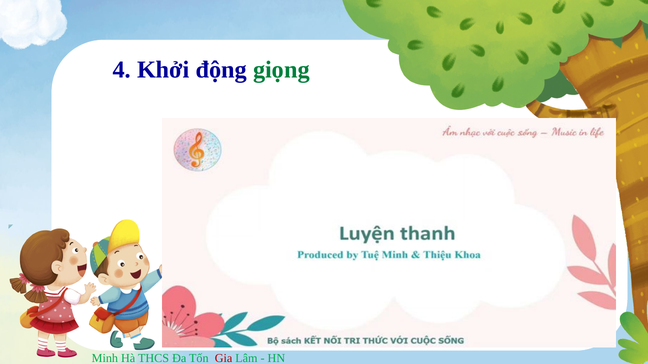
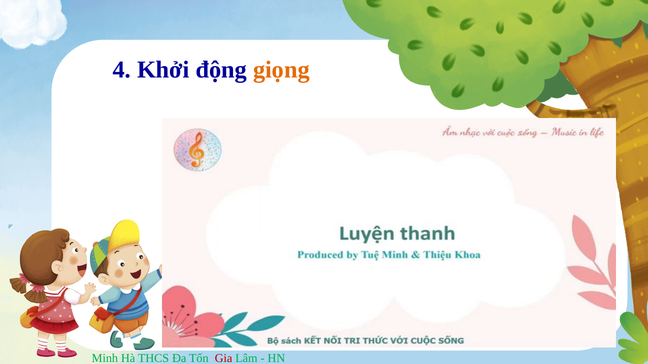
giọng colour: green -> orange
